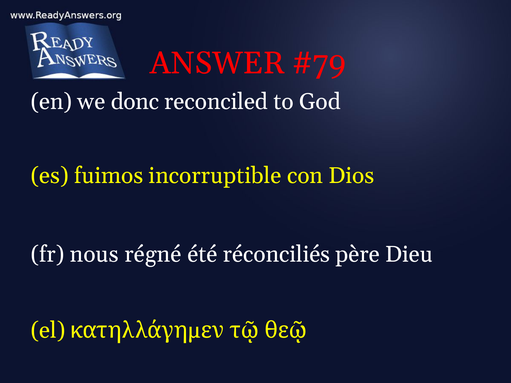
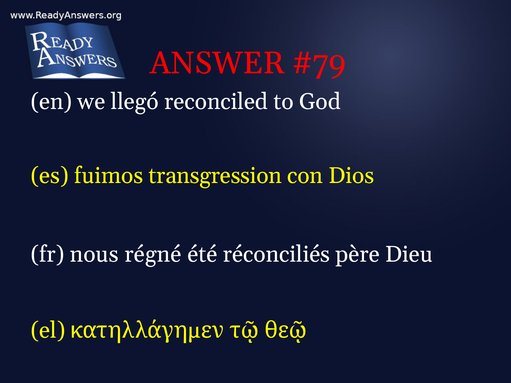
donc: donc -> llegó
incorruptible: incorruptible -> transgression
